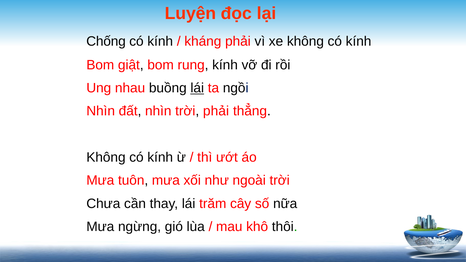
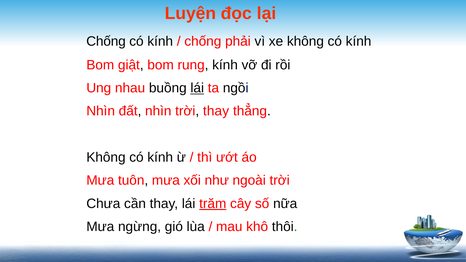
kháng at (203, 41): kháng -> chống
trời phải: phải -> thay
trăm underline: none -> present
